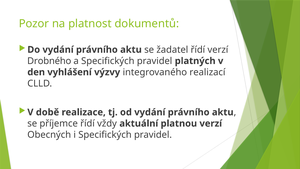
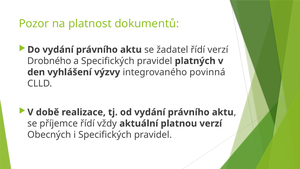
realizací: realizací -> povinná
